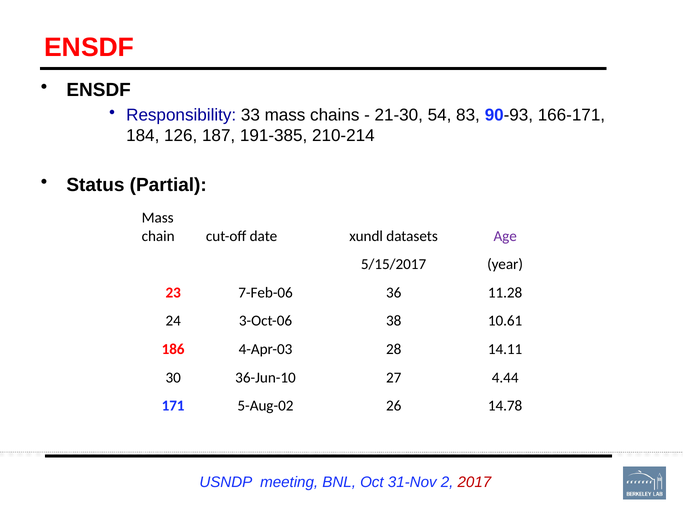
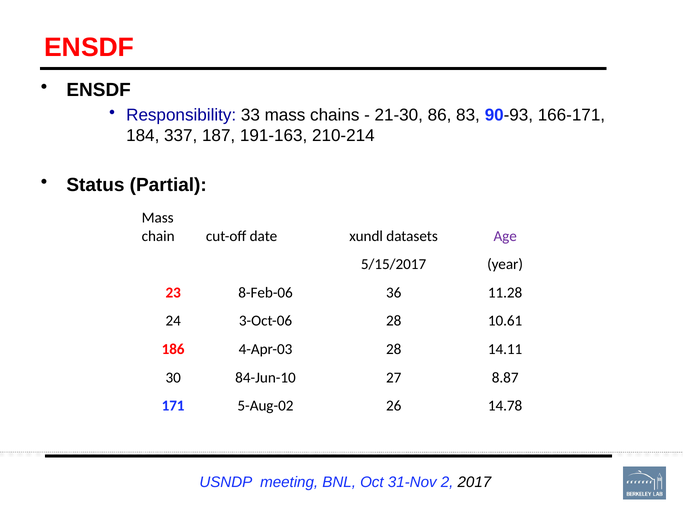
54: 54 -> 86
126: 126 -> 337
191-385: 191-385 -> 191-163
7-Feb-06: 7-Feb-06 -> 8-Feb-06
3-Oct-06 38: 38 -> 28
36-Jun-10: 36-Jun-10 -> 84-Jun-10
4.44: 4.44 -> 8.87
2017 colour: red -> black
